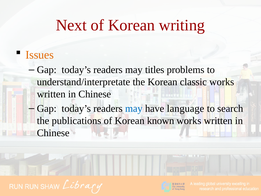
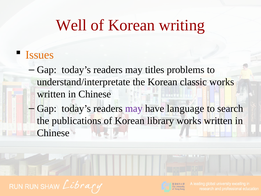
Next: Next -> Well
may at (134, 108) colour: blue -> purple
known: known -> library
